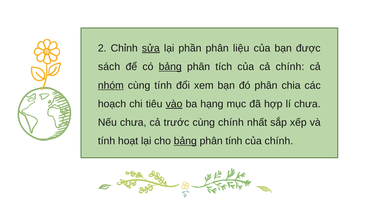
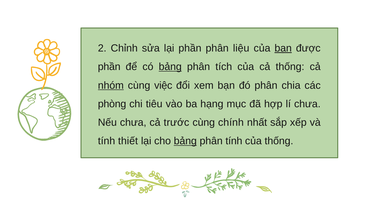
sửa underline: present -> none
bạn at (283, 48) underline: none -> present
sách at (109, 67): sách -> phần
cả chính: chính -> thống
cùng tính: tính -> việc
hoạch: hoạch -> phòng
vào underline: present -> none
hoạt: hoạt -> thiết
của chính: chính -> thống
